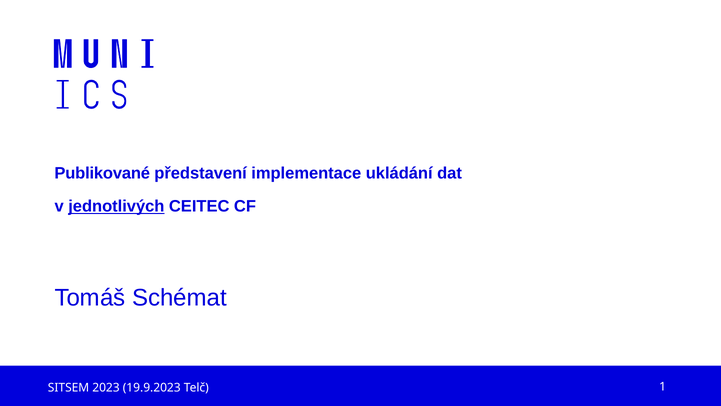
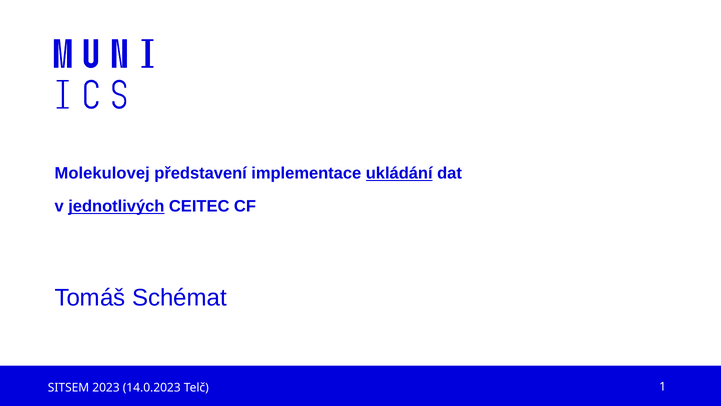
Publikované: Publikované -> Molekulovej
ukládání underline: none -> present
19.9.2023: 19.9.2023 -> 14.0.2023
